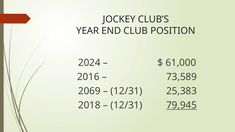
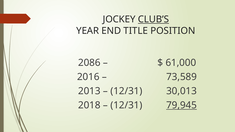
CLUB’S underline: none -> present
CLUB: CLUB -> TITLE
2024: 2024 -> 2086
2069: 2069 -> 2013
25,383: 25,383 -> 30,013
